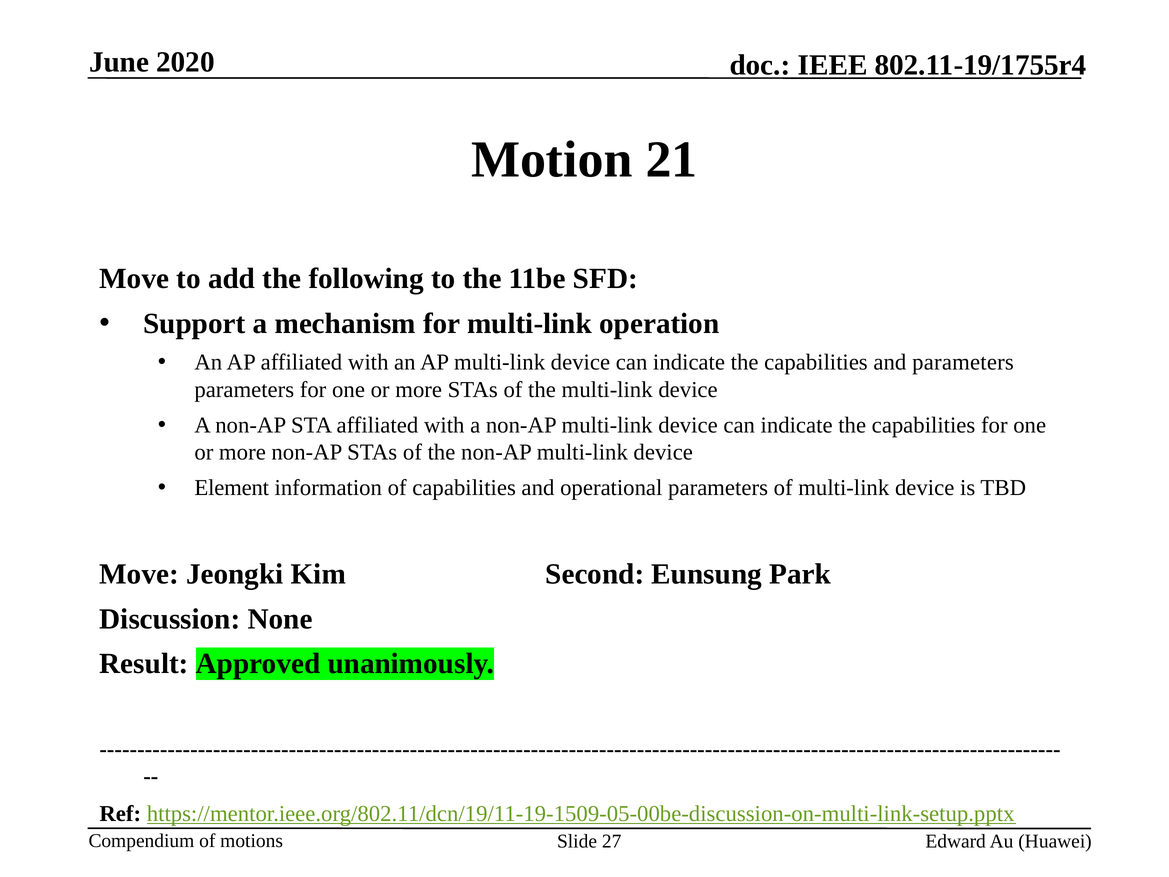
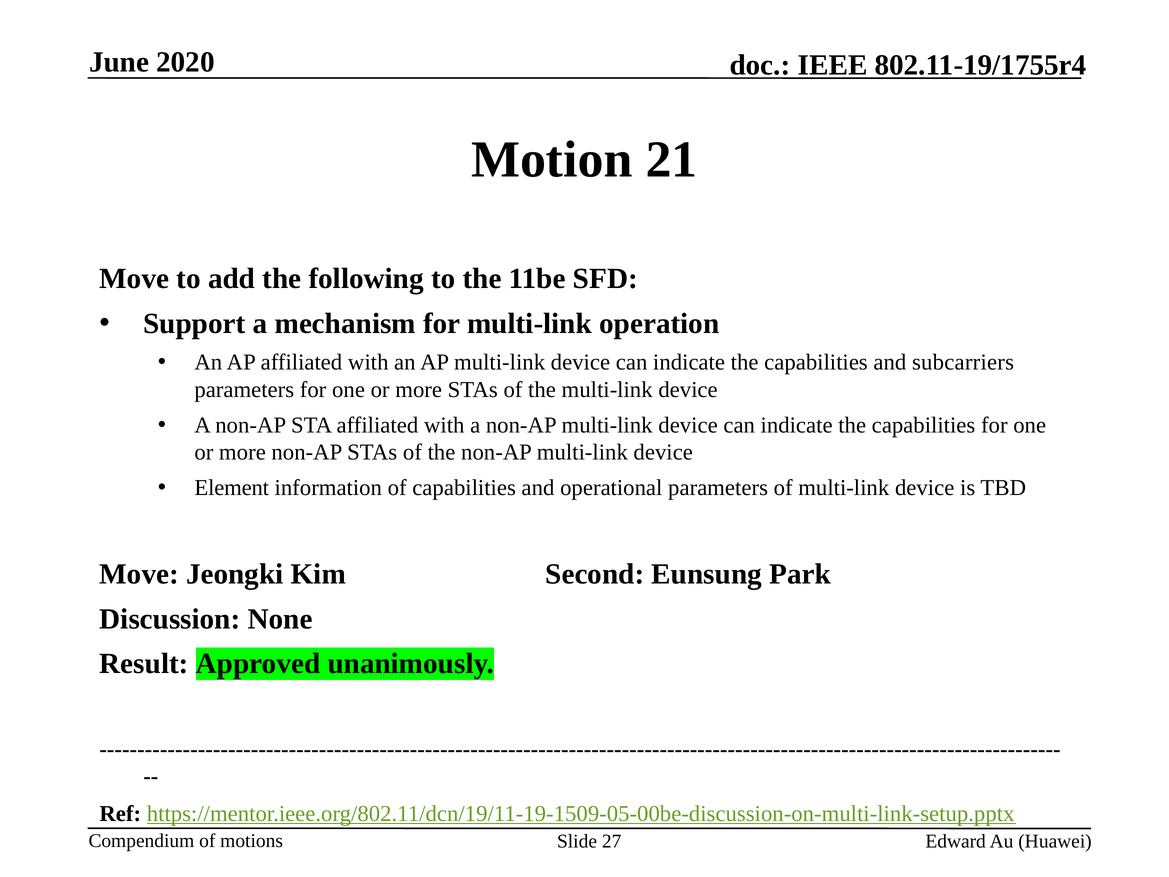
and parameters: parameters -> subcarriers
